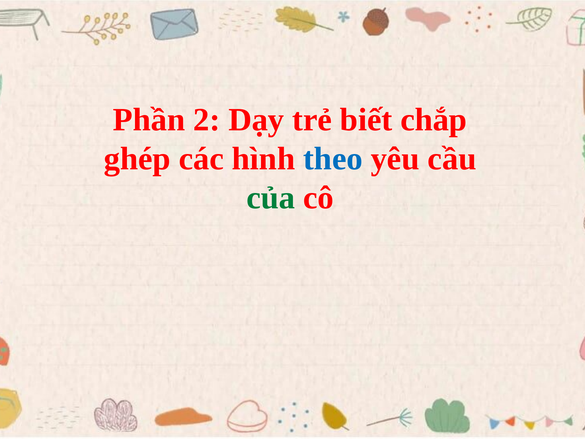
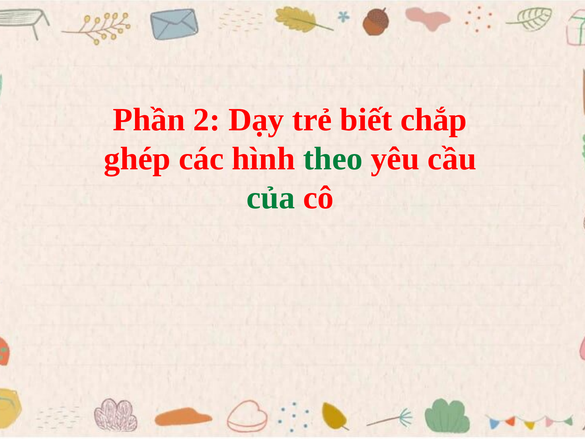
theo colour: blue -> green
